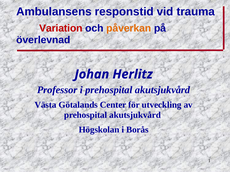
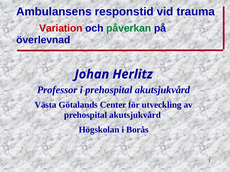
påverkan colour: orange -> green
